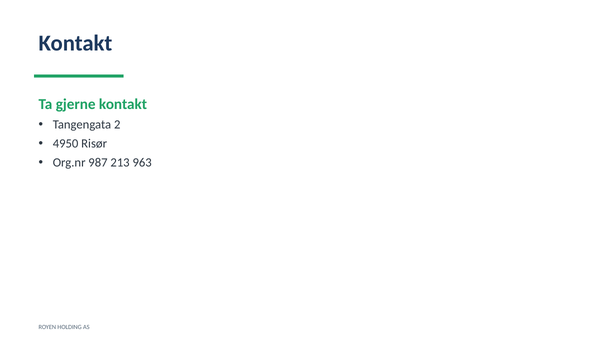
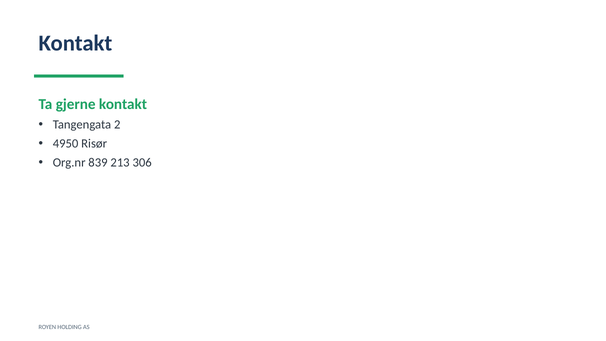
987: 987 -> 839
963: 963 -> 306
